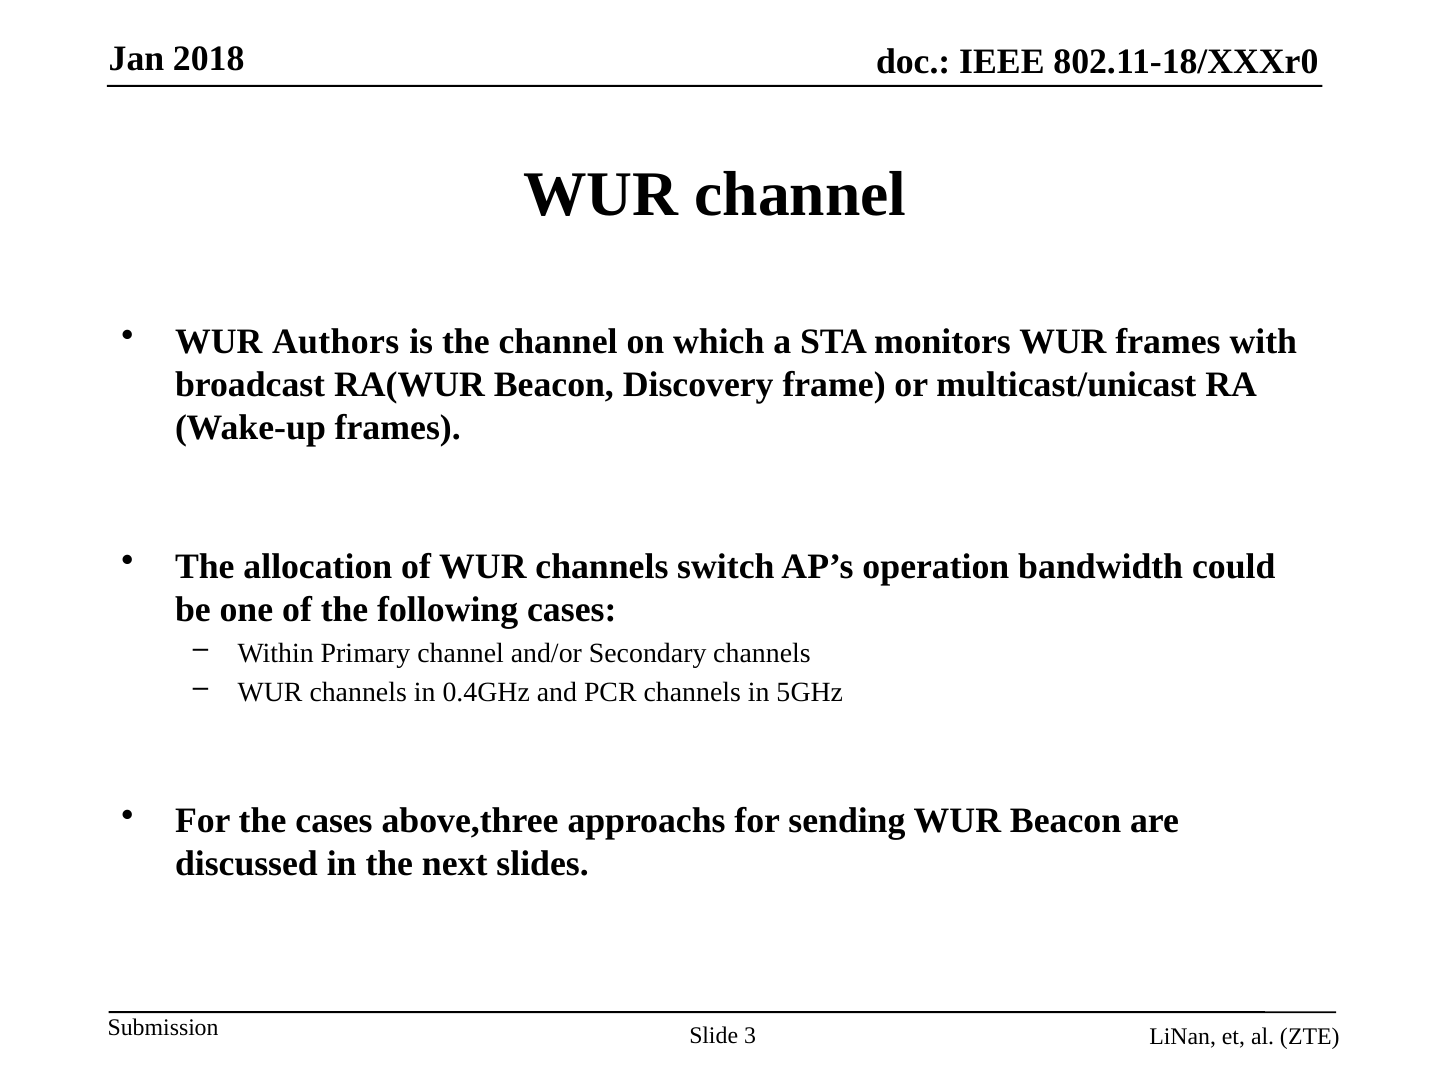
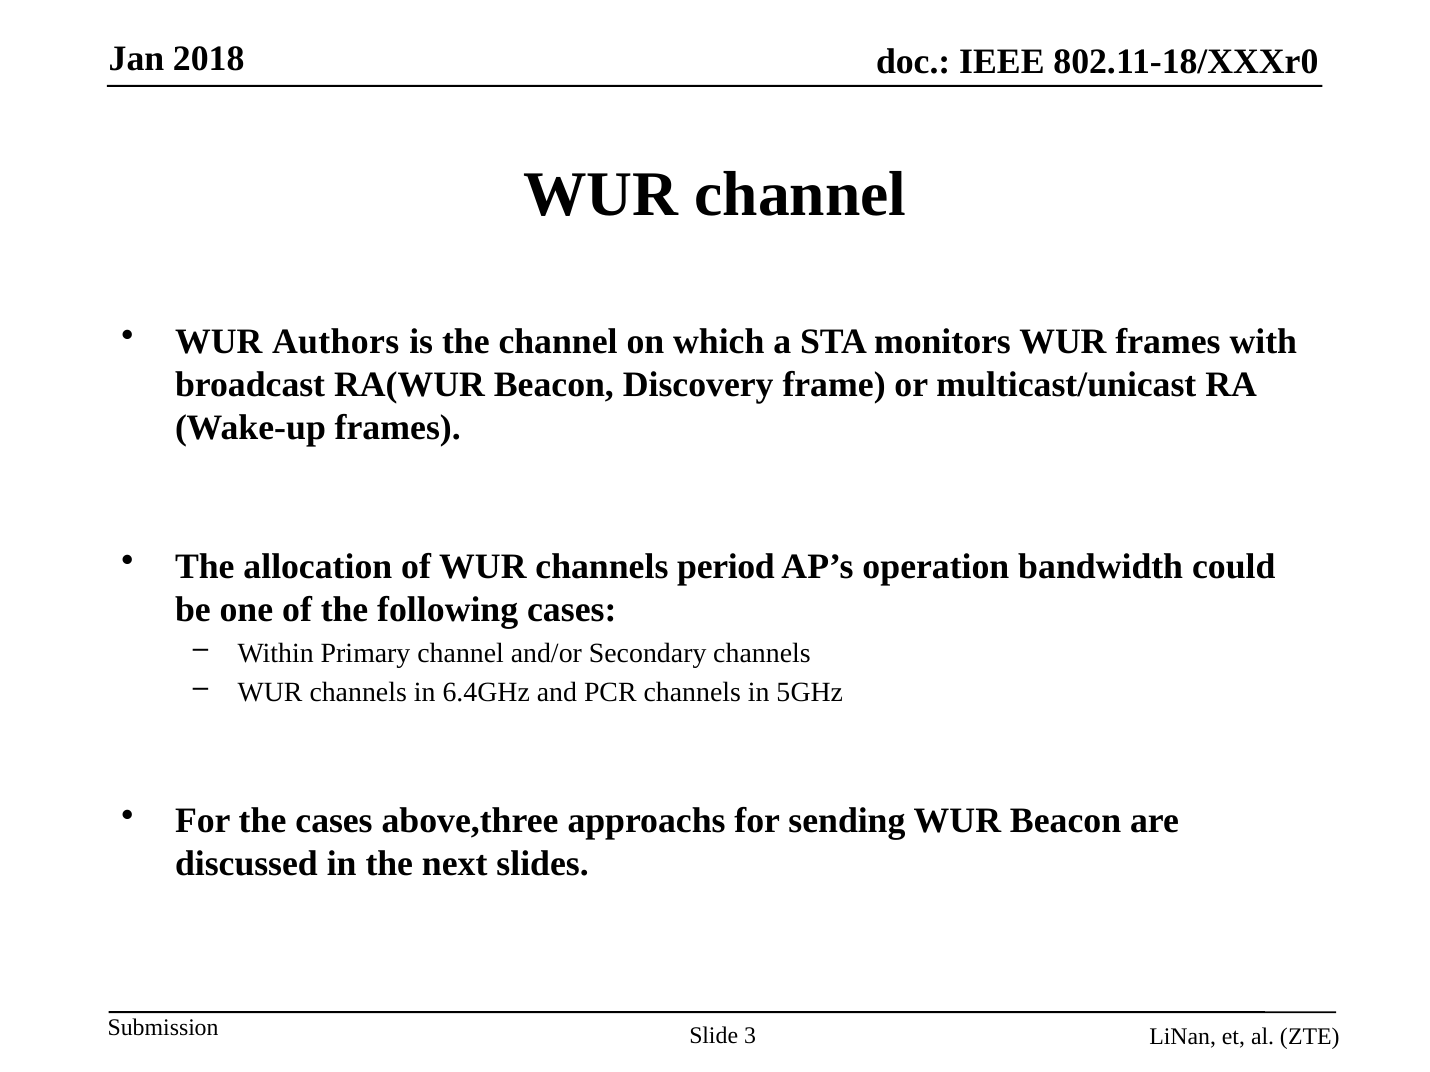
switch: switch -> period
0.4GHz: 0.4GHz -> 6.4GHz
